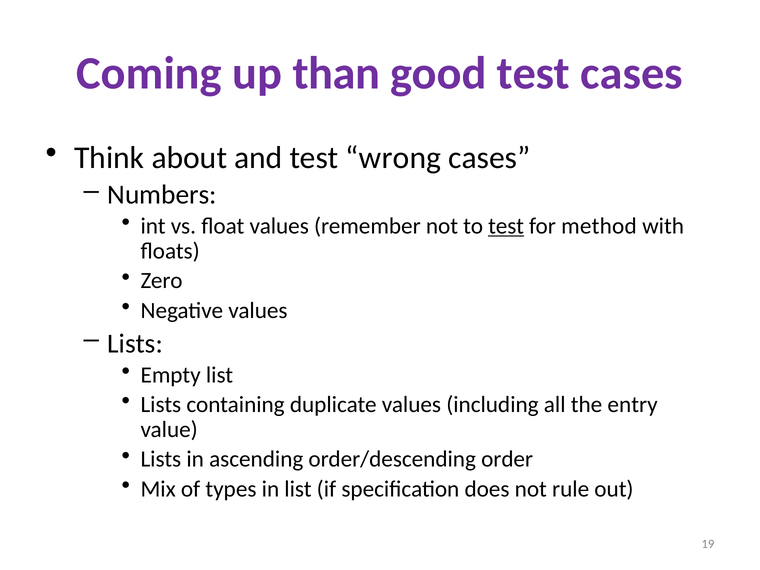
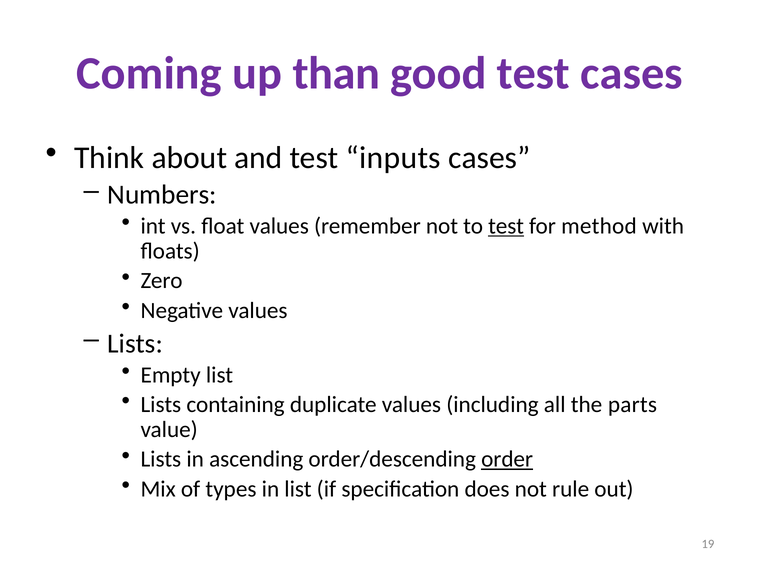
wrong: wrong -> inputs
entry: entry -> parts
order underline: none -> present
